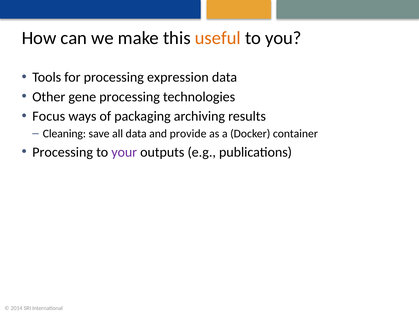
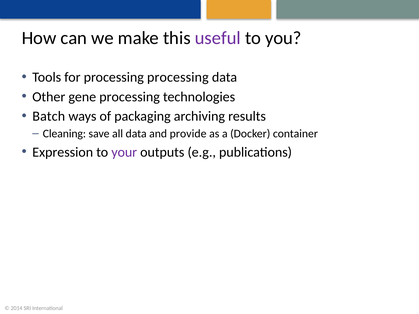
useful colour: orange -> purple
processing expression: expression -> processing
Focus: Focus -> Batch
Processing at (63, 152): Processing -> Expression
